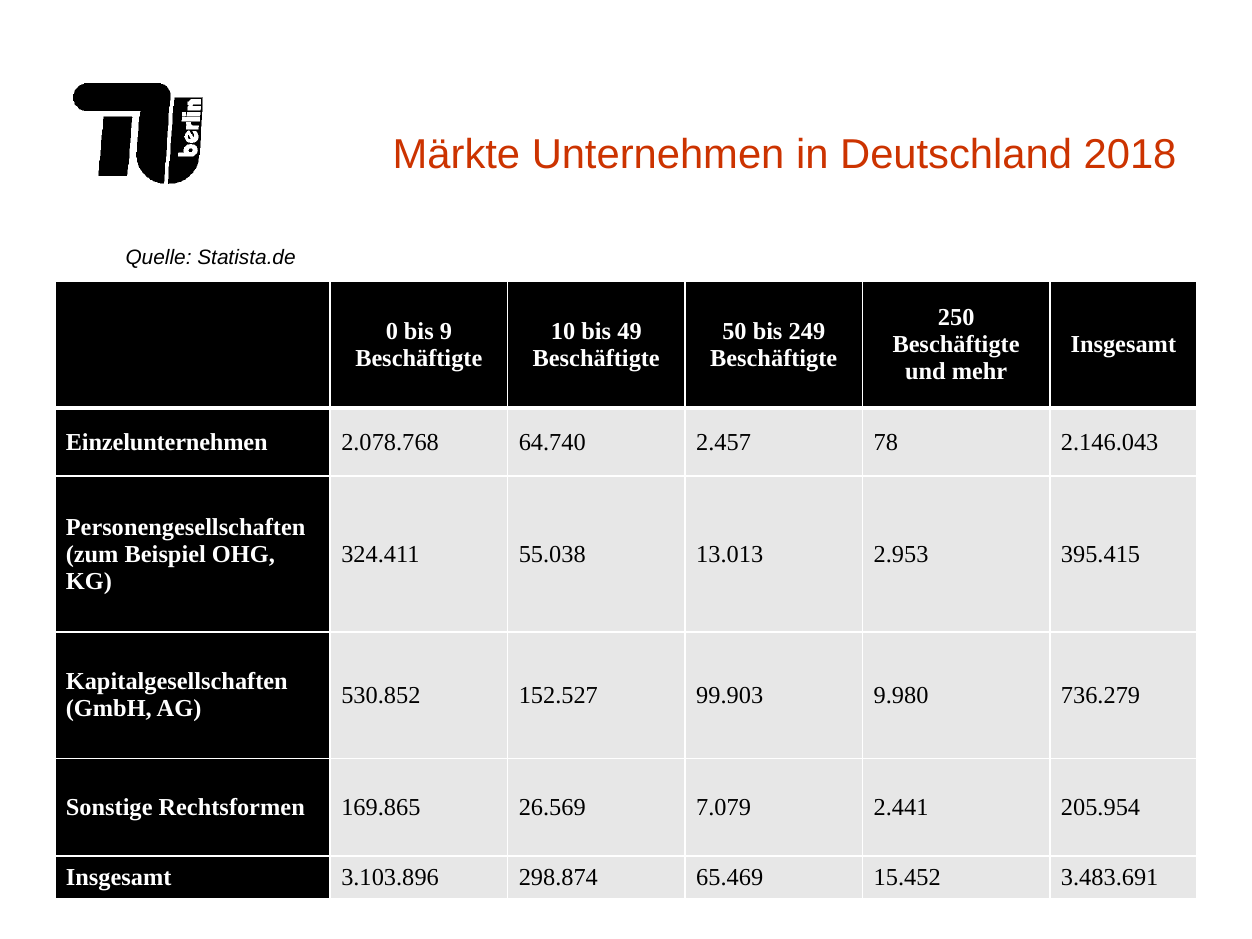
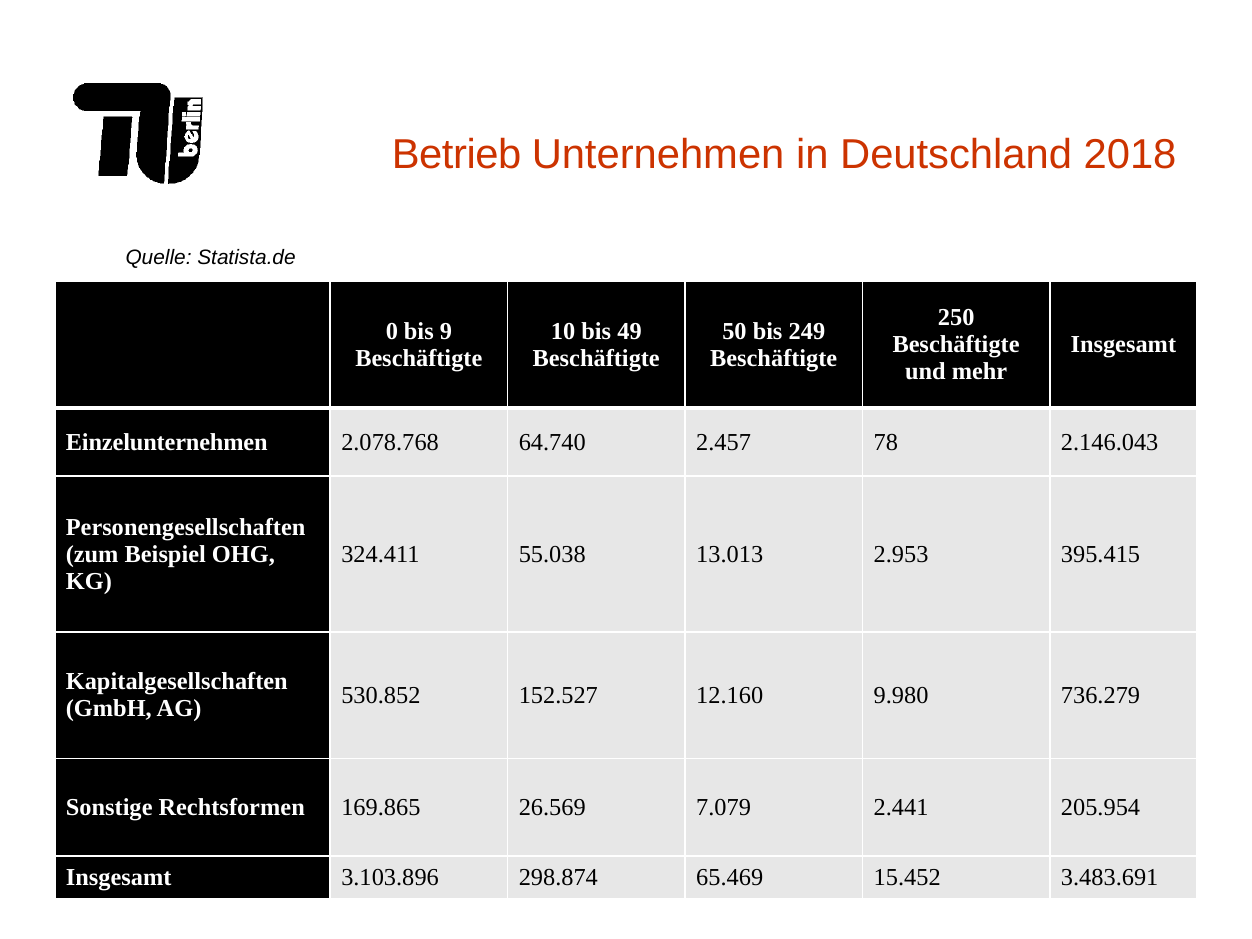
Märkte: Märkte -> Betrieb
99.903: 99.903 -> 12.160
